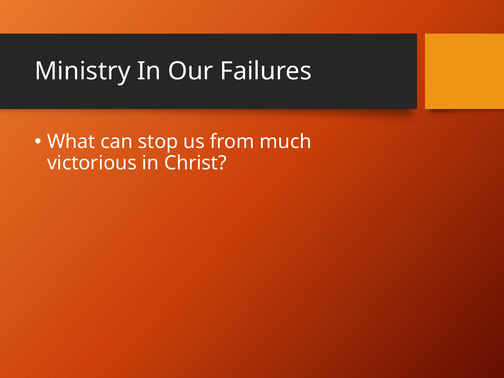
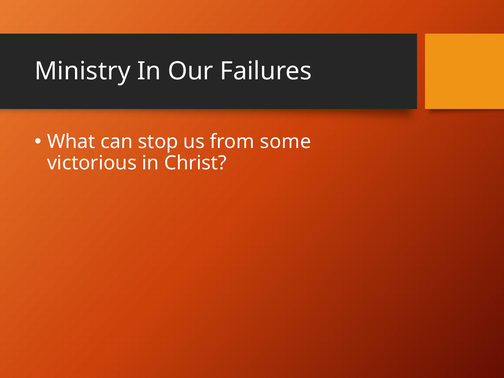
much: much -> some
